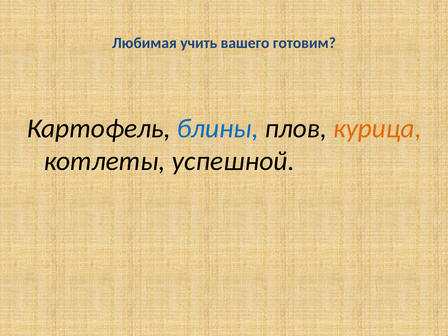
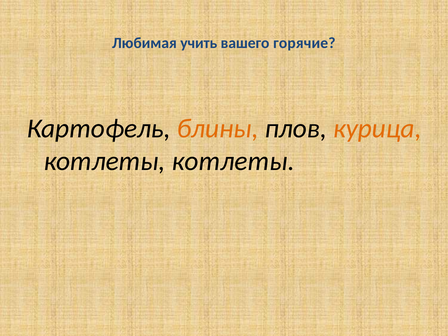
готовим: готовим -> горячие
блины colour: blue -> orange
котлеты успешной: успешной -> котлеты
